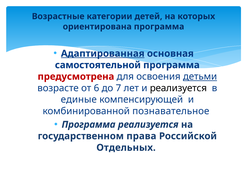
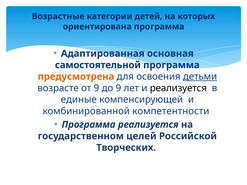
Адаптированная underline: present -> none
предусмотрена colour: red -> orange
от 6: 6 -> 9
до 7: 7 -> 9
познавательное: познавательное -> компетентности
права: права -> целей
Отдельных: Отдельных -> Творческих
